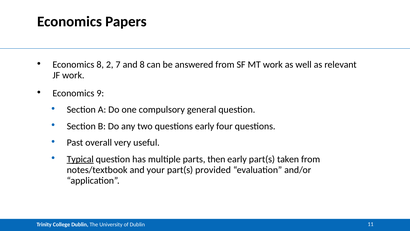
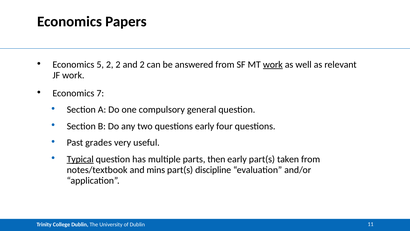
Economics 8: 8 -> 5
2 7: 7 -> 2
and 8: 8 -> 2
work at (273, 64) underline: none -> present
9: 9 -> 7
overall: overall -> grades
your: your -> mins
provided: provided -> discipline
